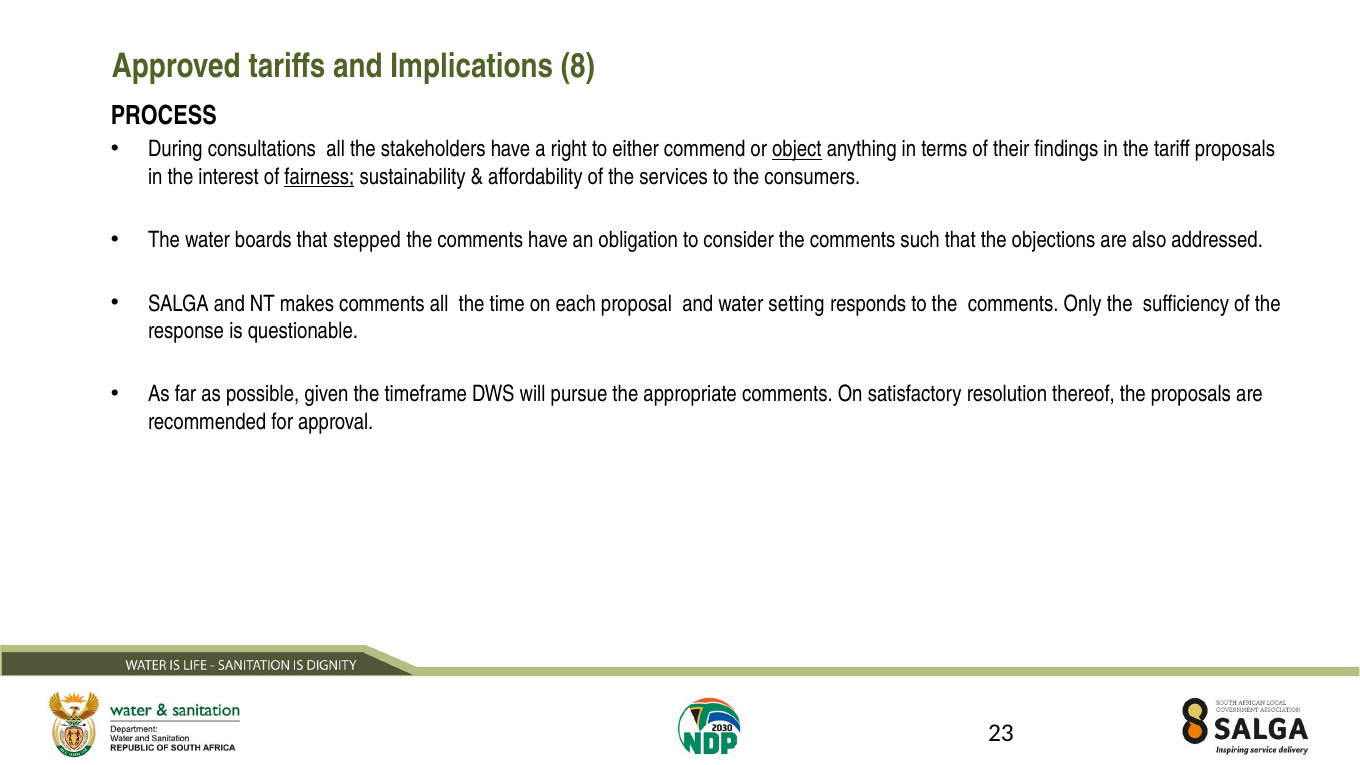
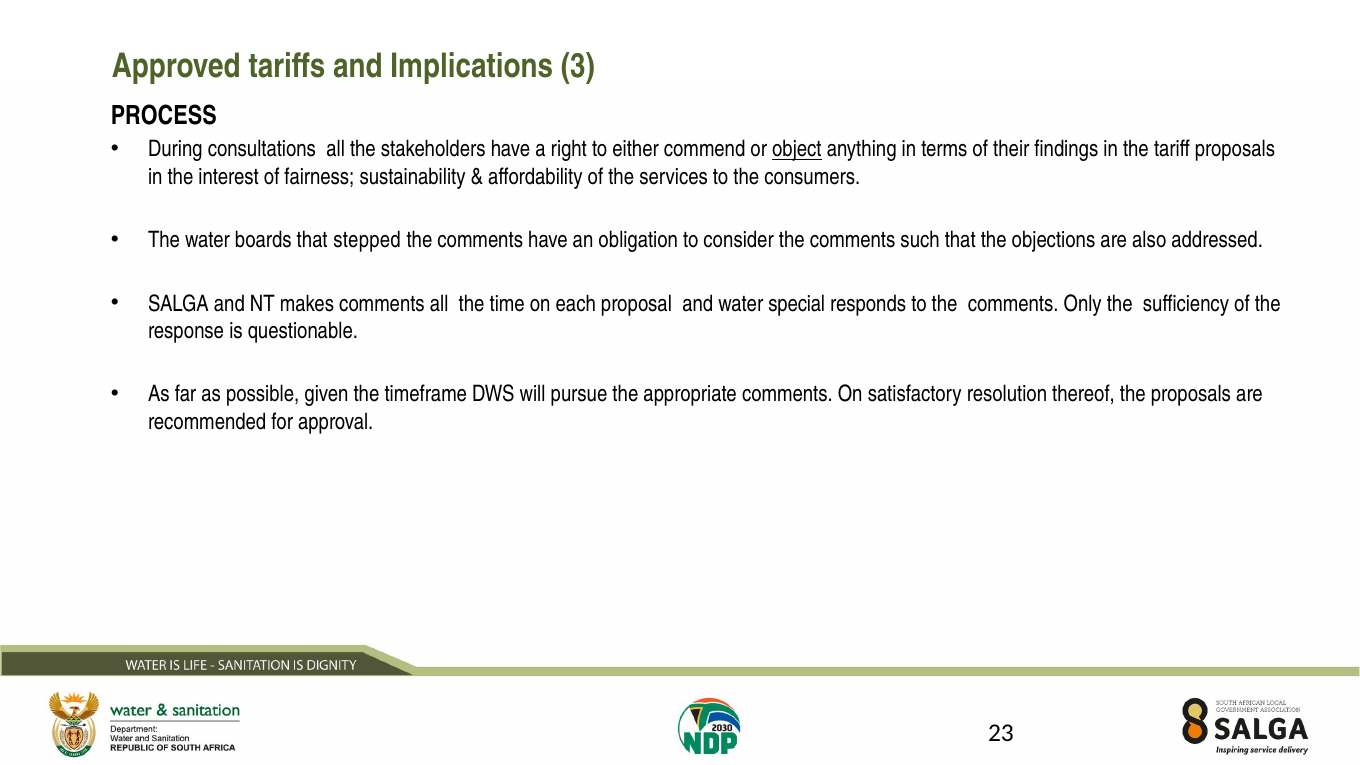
8: 8 -> 3
fairness underline: present -> none
setting: setting -> special
